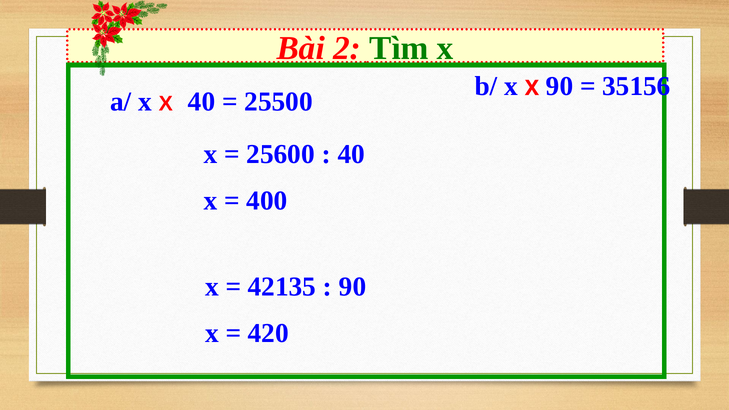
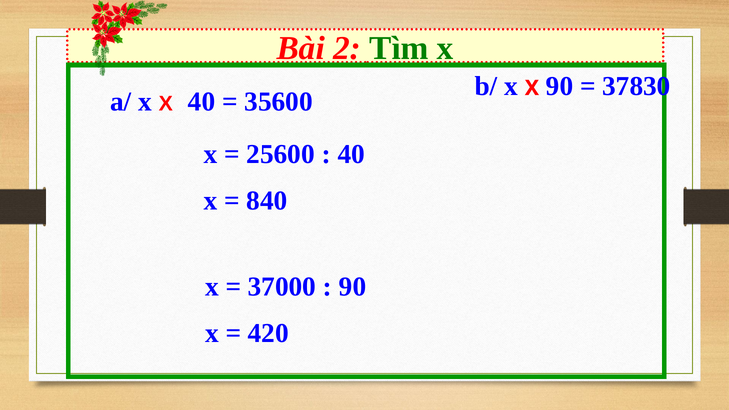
35156: 35156 -> 37830
25500: 25500 -> 35600
400: 400 -> 840
42135: 42135 -> 37000
